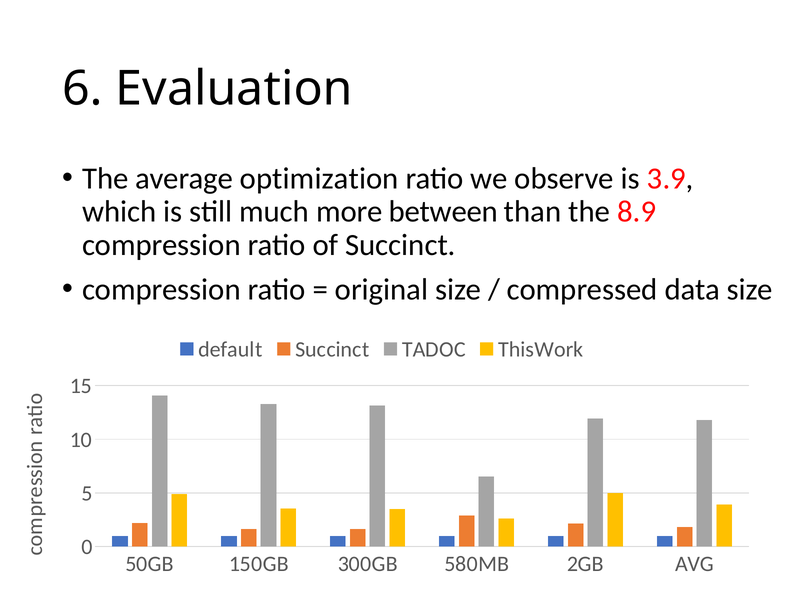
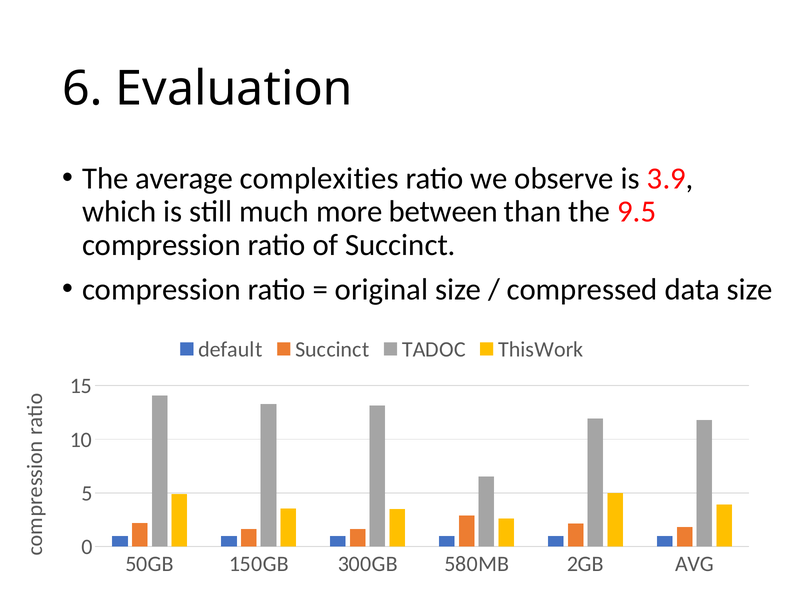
optimization: optimization -> complexities
8.9: 8.9 -> 9.5
